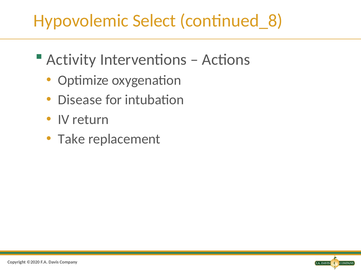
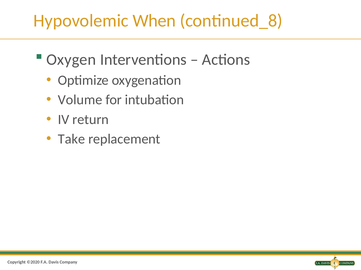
Select: Select -> When
Activity: Activity -> Oxygen
Disease: Disease -> Volume
